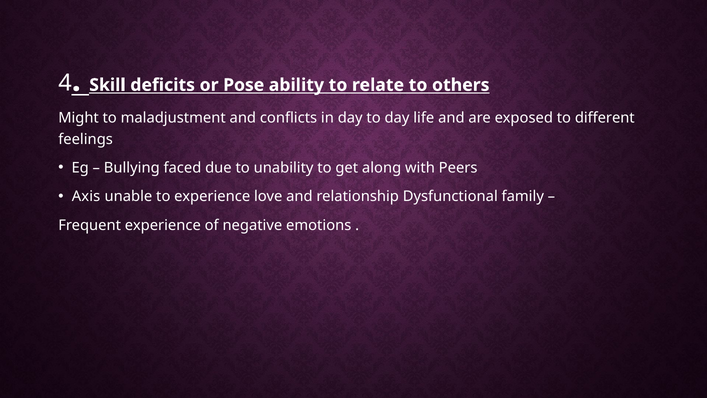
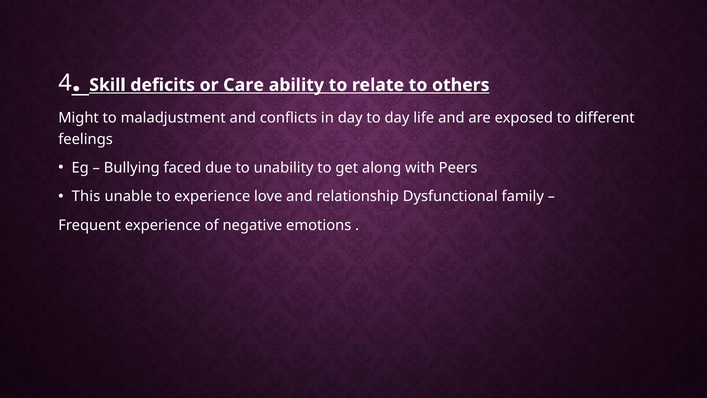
Pose: Pose -> Care
Axis: Axis -> This
